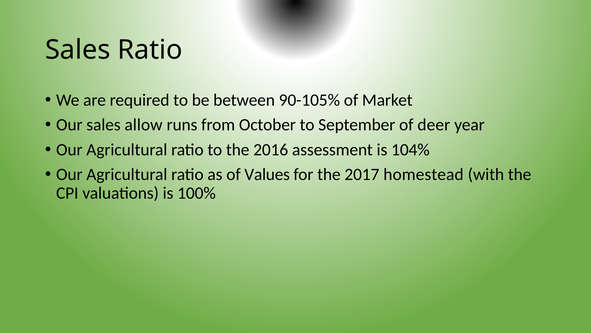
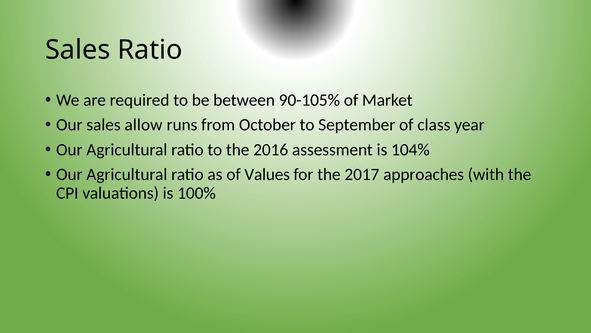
deer: deer -> class
homestead: homestead -> approaches
